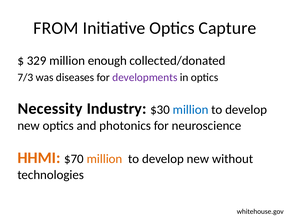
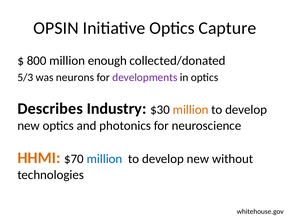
FROM: FROM -> OPSIN
329: 329 -> 800
7/3: 7/3 -> 5/3
diseases: diseases -> neurons
Necessity: Necessity -> Describes
million at (191, 110) colour: blue -> orange
million at (104, 159) colour: orange -> blue
